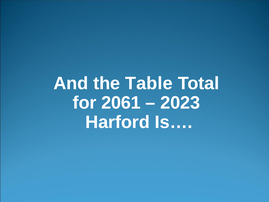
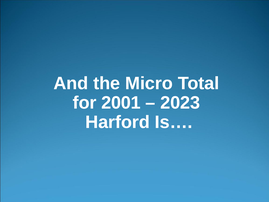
Table: Table -> Micro
2061: 2061 -> 2001
